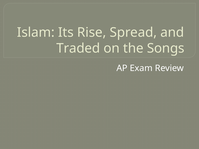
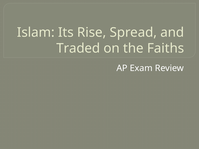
Songs: Songs -> Faiths
